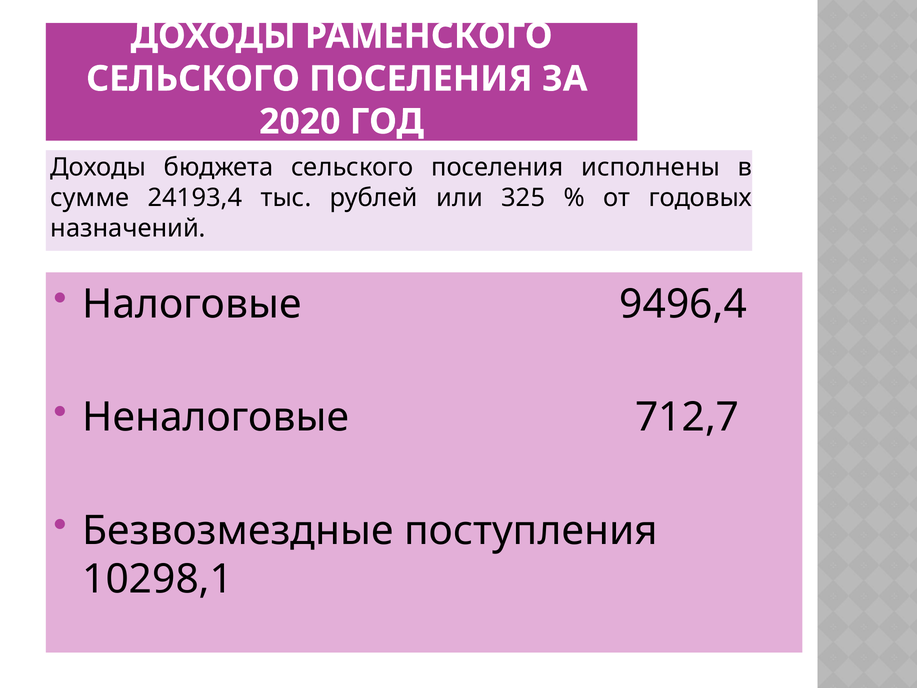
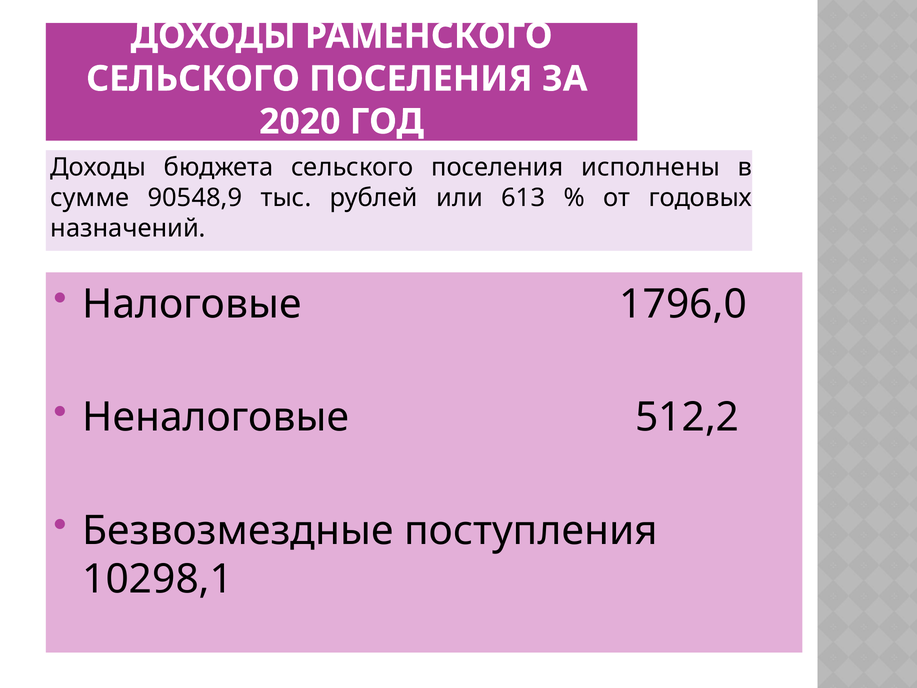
24193,4: 24193,4 -> 90548,9
325: 325 -> 613
9496,4: 9496,4 -> 1796,0
712,7: 712,7 -> 512,2
